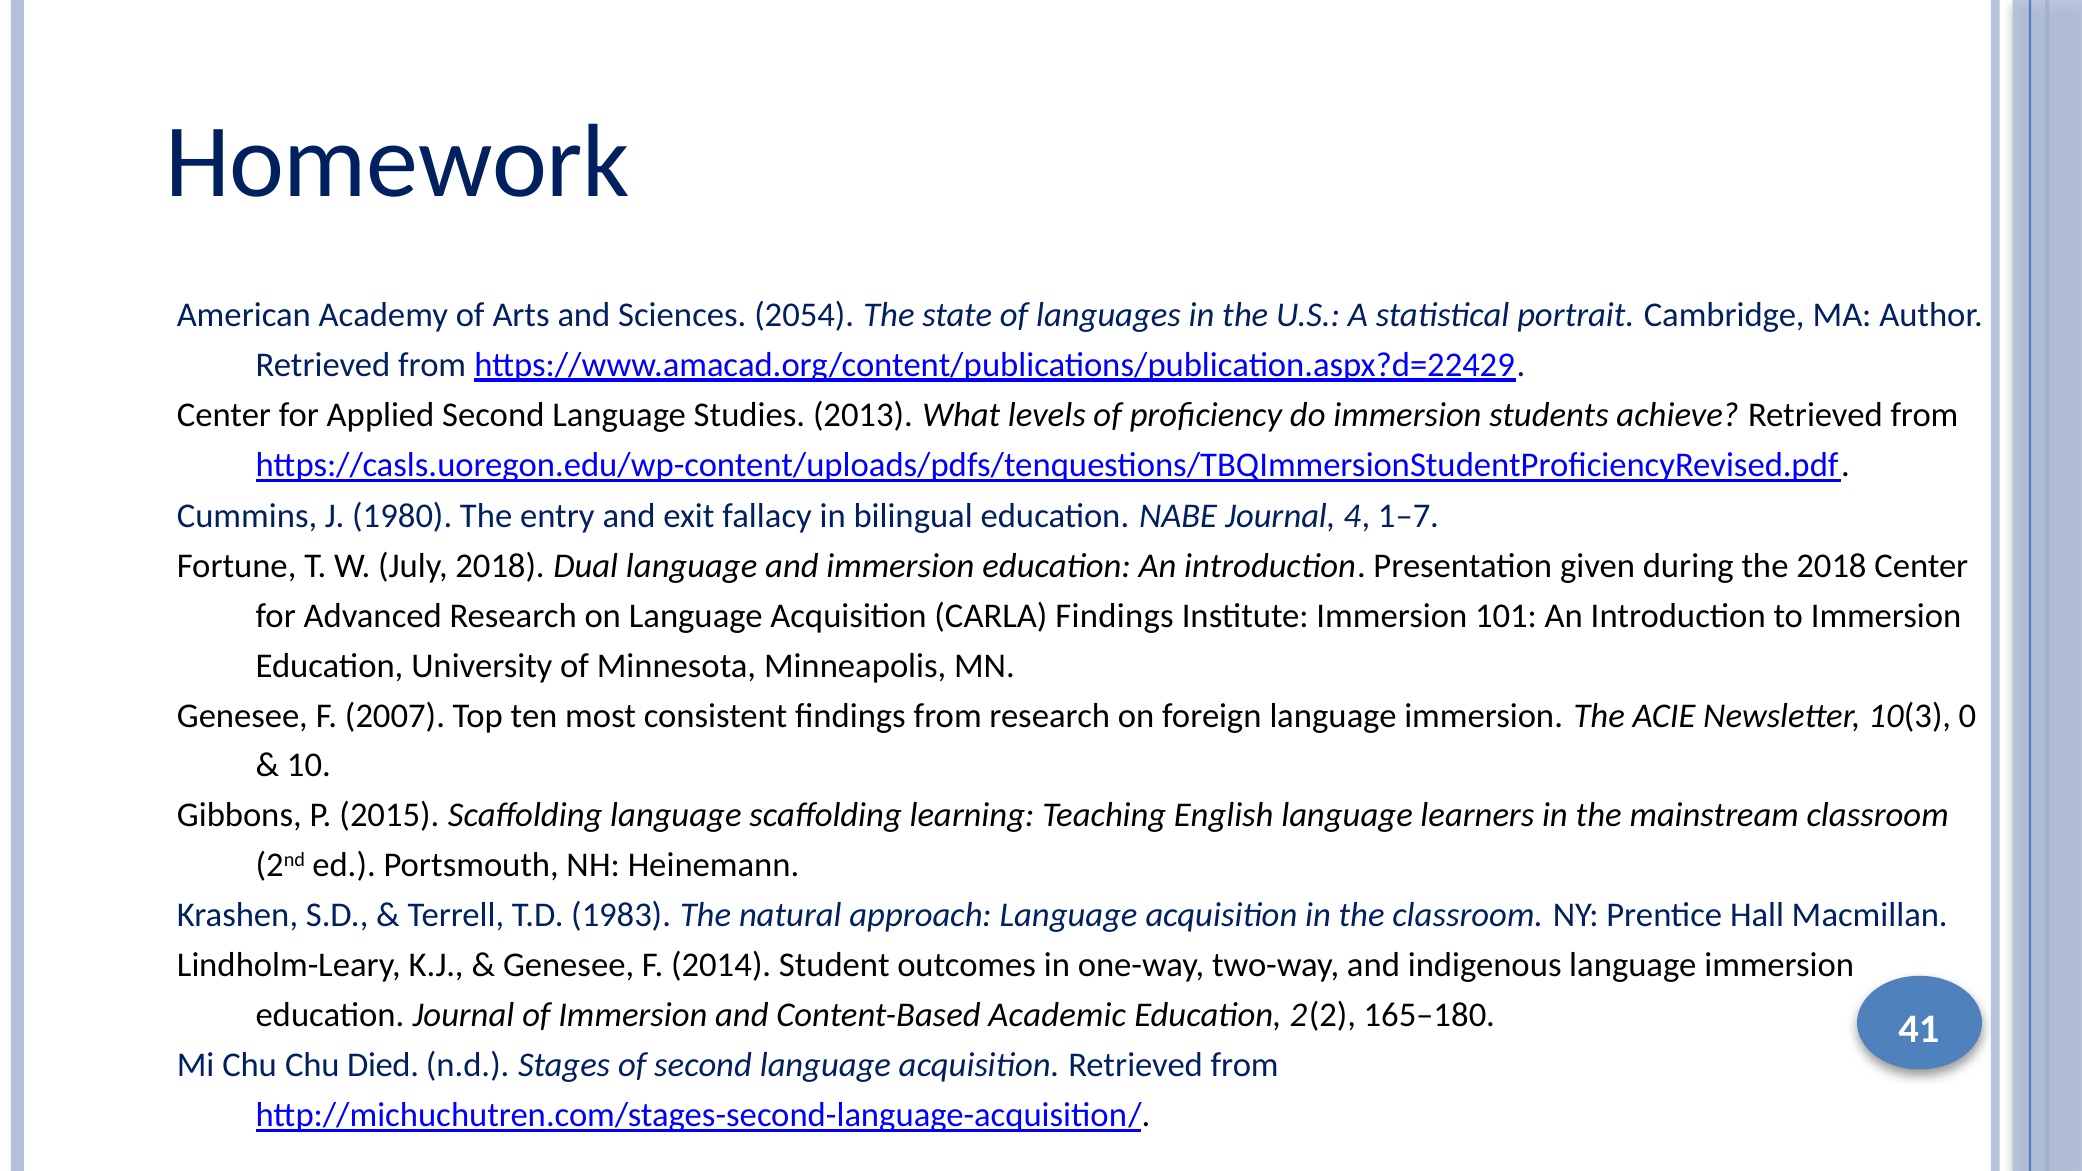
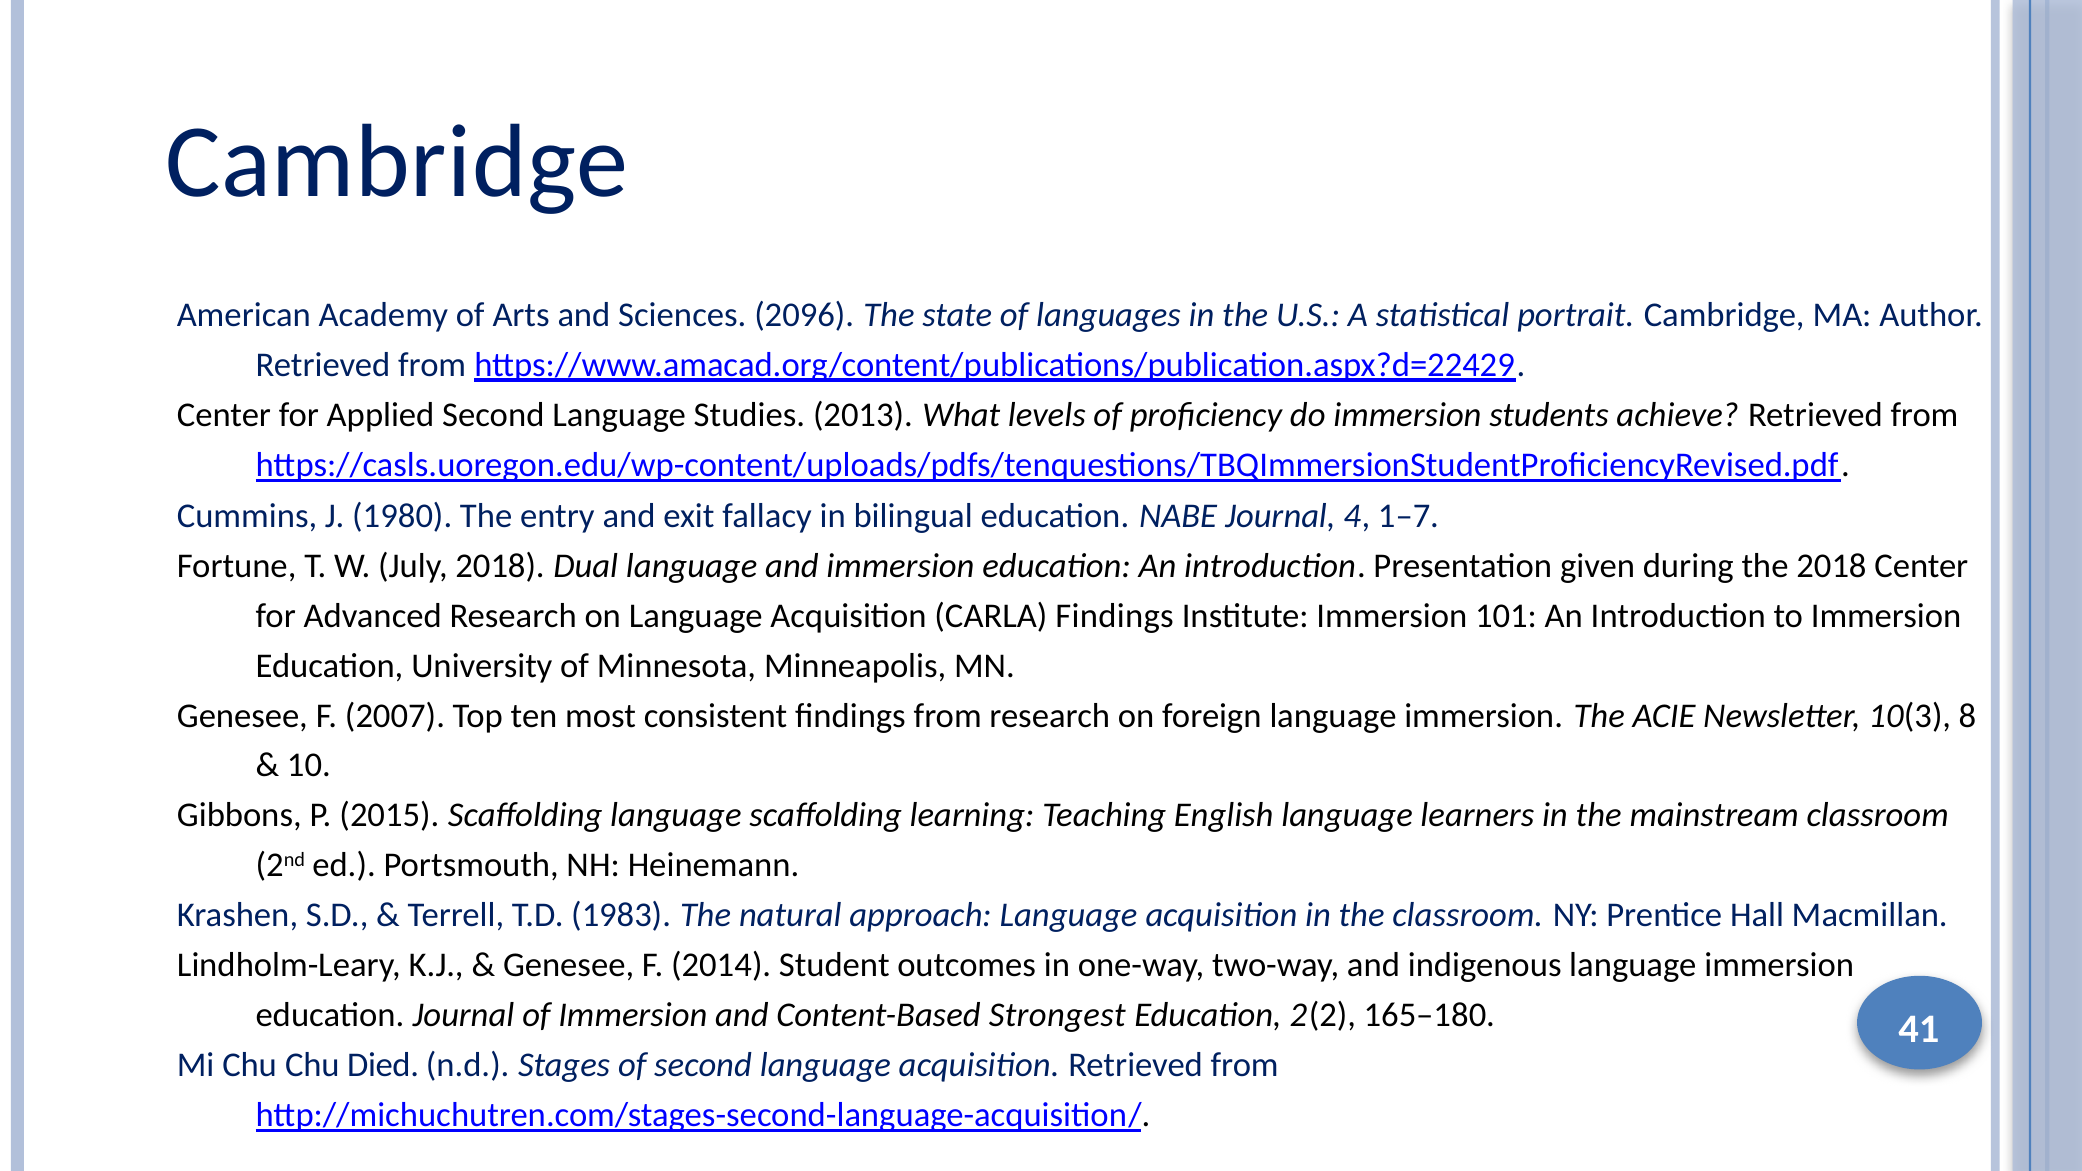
Homework at (397, 162): Homework -> Cambridge
2054: 2054 -> 2096
0: 0 -> 8
Academic: Academic -> Strongest
